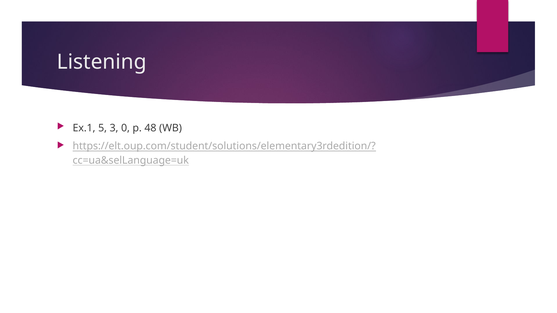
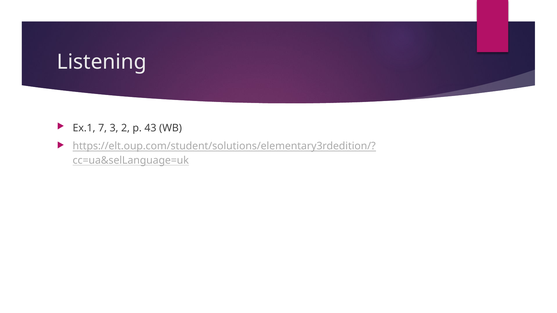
5: 5 -> 7
0: 0 -> 2
48: 48 -> 43
